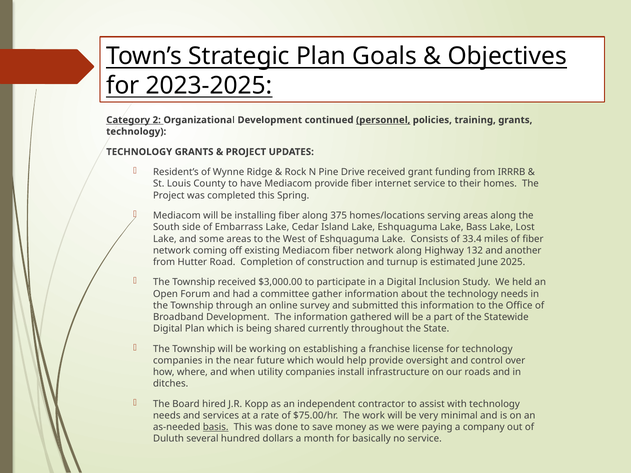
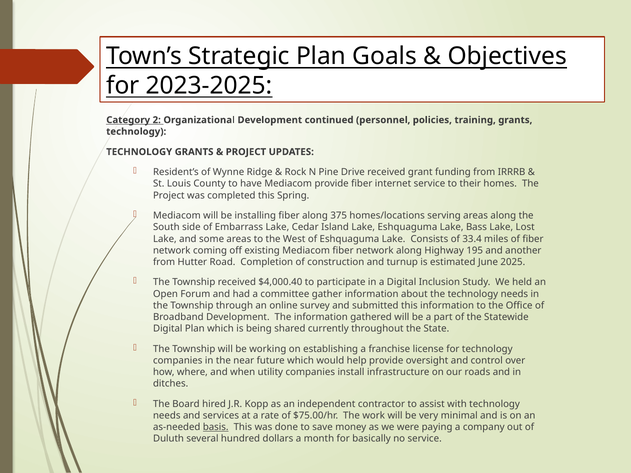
personnel underline: present -> none
132: 132 -> 195
$3,000.00: $3,000.00 -> $4,000.40
